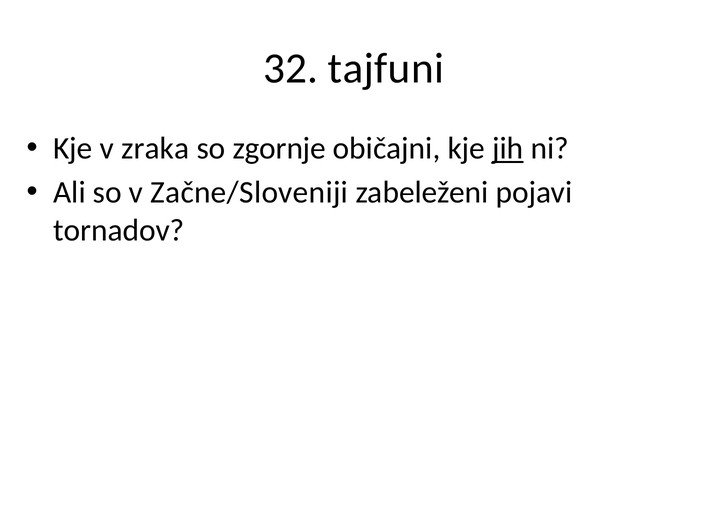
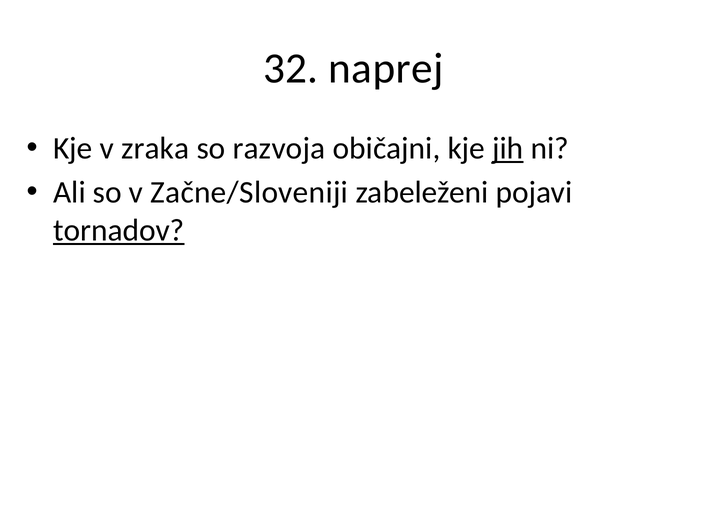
tajfuni: tajfuni -> naprej
zgornje: zgornje -> razvoja
tornadov underline: none -> present
